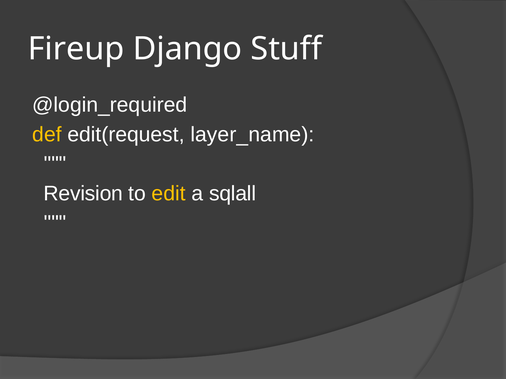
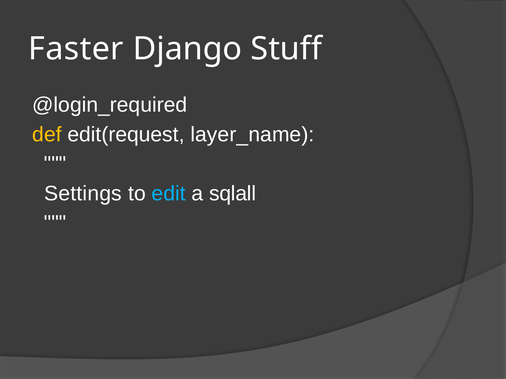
Fireup: Fireup -> Faster
Revision: Revision -> Settings
edit colour: yellow -> light blue
